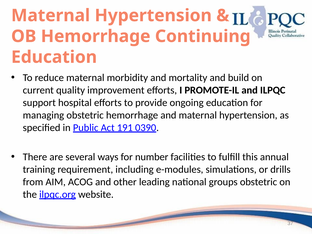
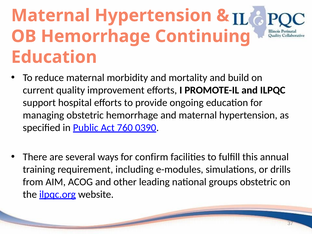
191: 191 -> 760
number: number -> confirm
